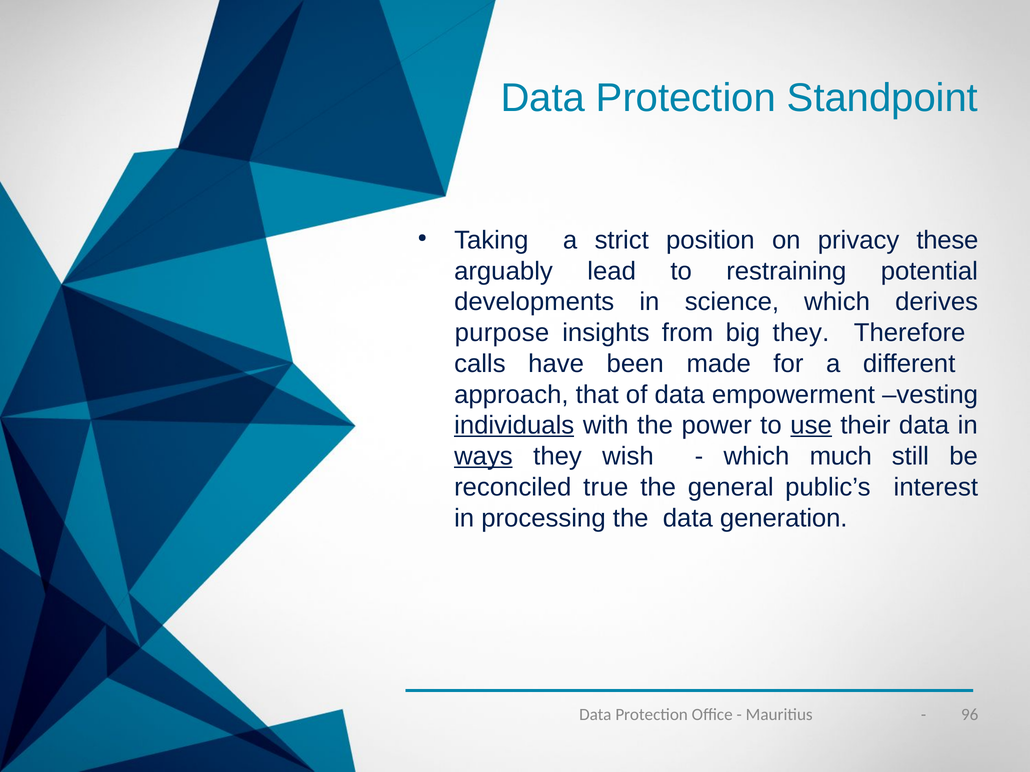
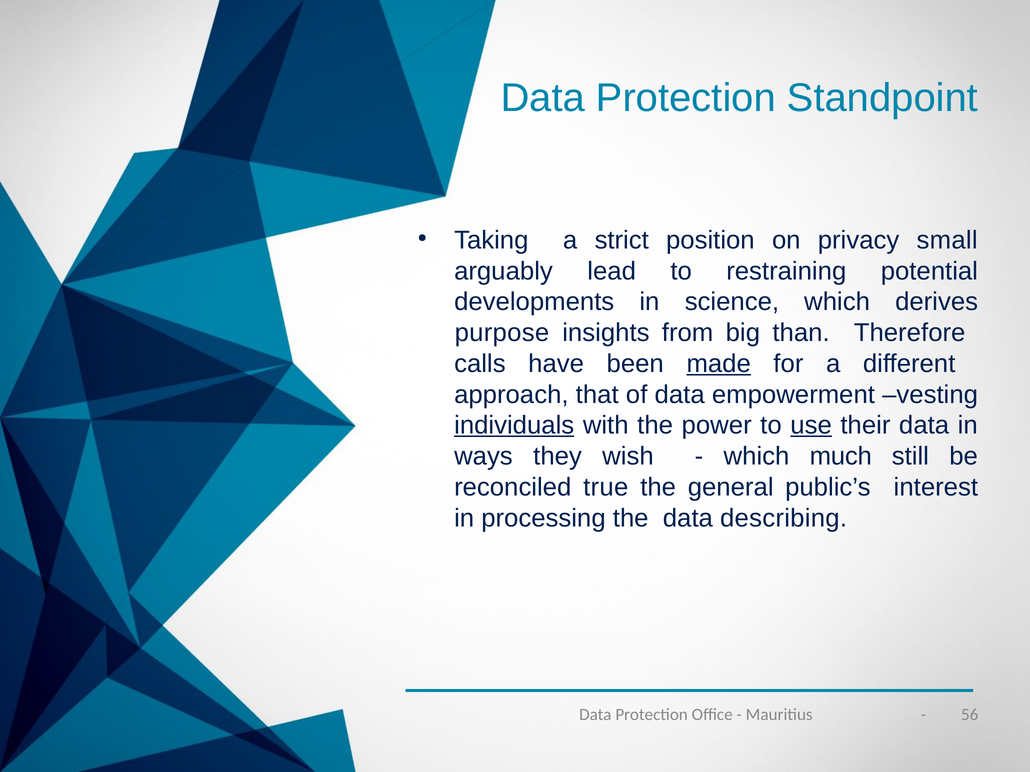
these: these -> small
big they: they -> than
made underline: none -> present
ways underline: present -> none
generation: generation -> describing
96: 96 -> 56
